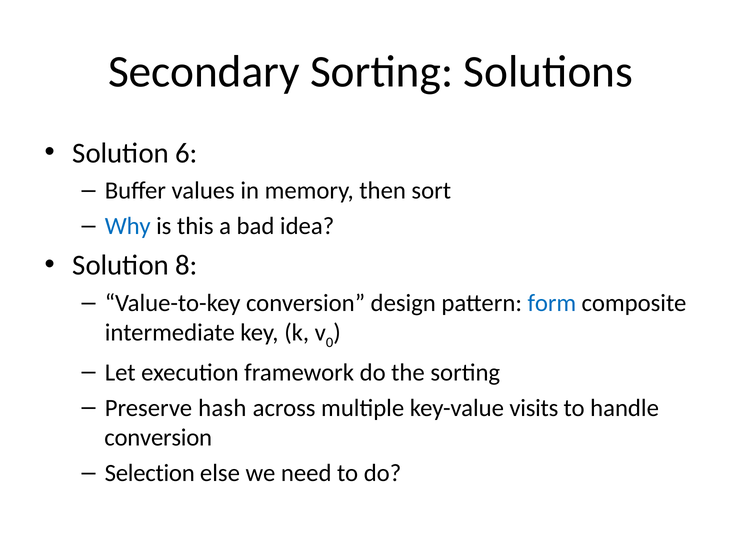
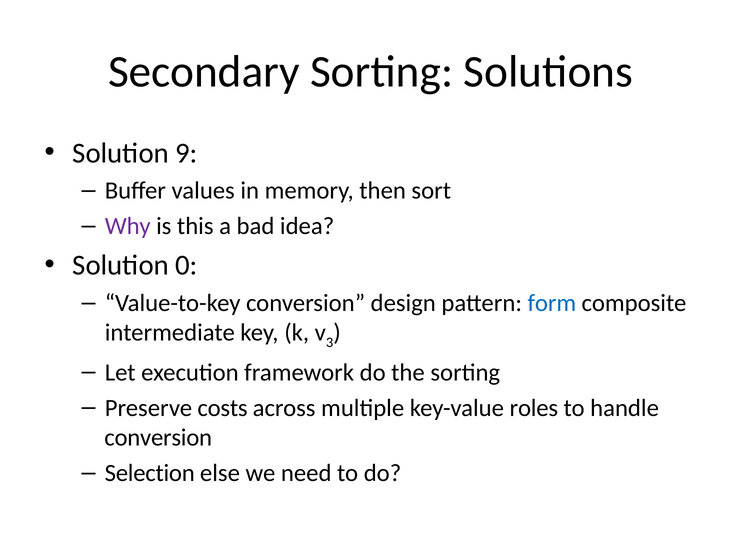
6: 6 -> 9
Why colour: blue -> purple
8: 8 -> 0
0: 0 -> 3
hash: hash -> costs
visits: visits -> roles
